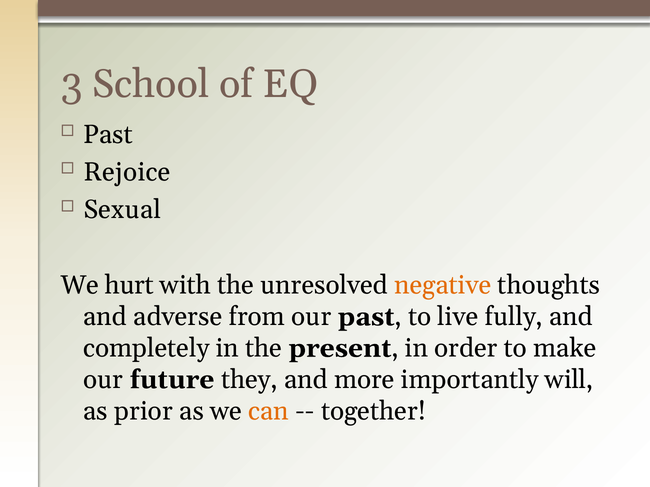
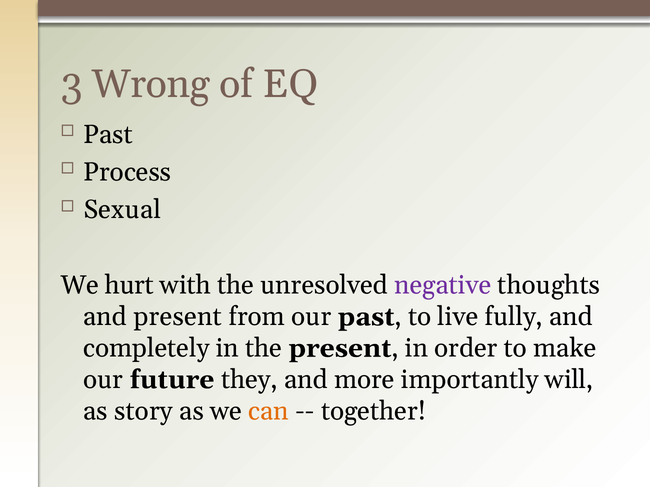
School: School -> Wrong
Rejoice: Rejoice -> Process
negative colour: orange -> purple
and adverse: adverse -> present
prior: prior -> story
